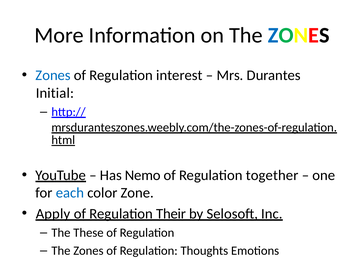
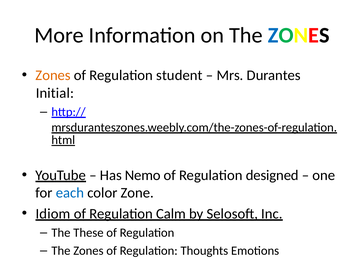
Zones at (53, 75) colour: blue -> orange
interest: interest -> student
together: together -> designed
Apply: Apply -> Idiom
Their: Their -> Calm
